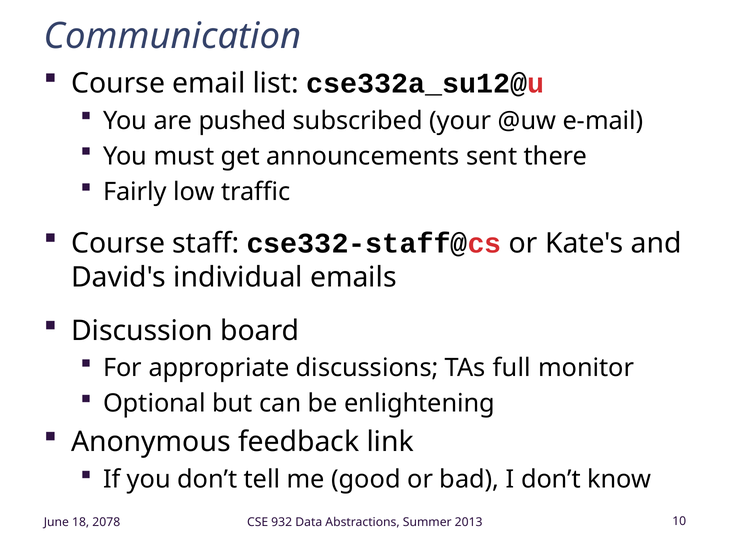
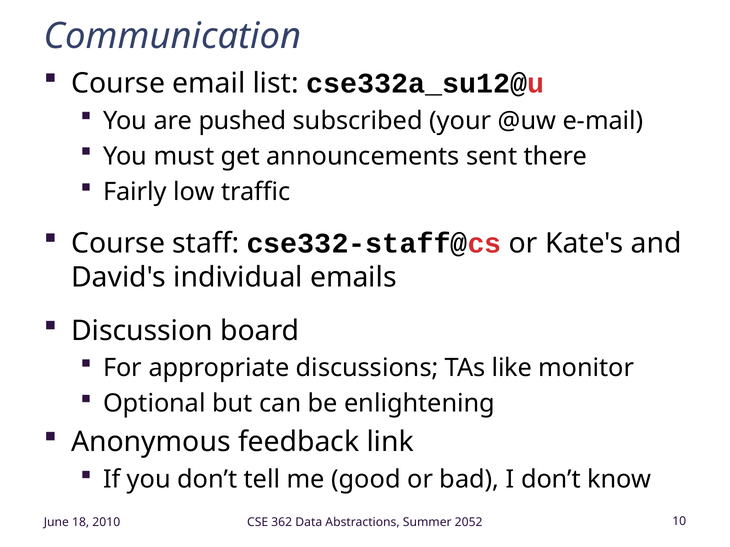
full: full -> like
2078: 2078 -> 2010
932: 932 -> 362
2013: 2013 -> 2052
